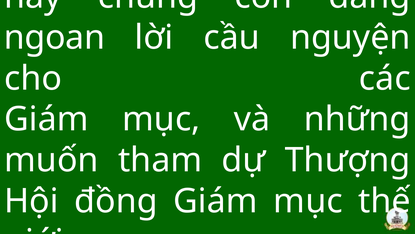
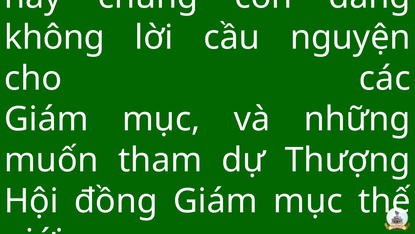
ngoan: ngoan -> không
